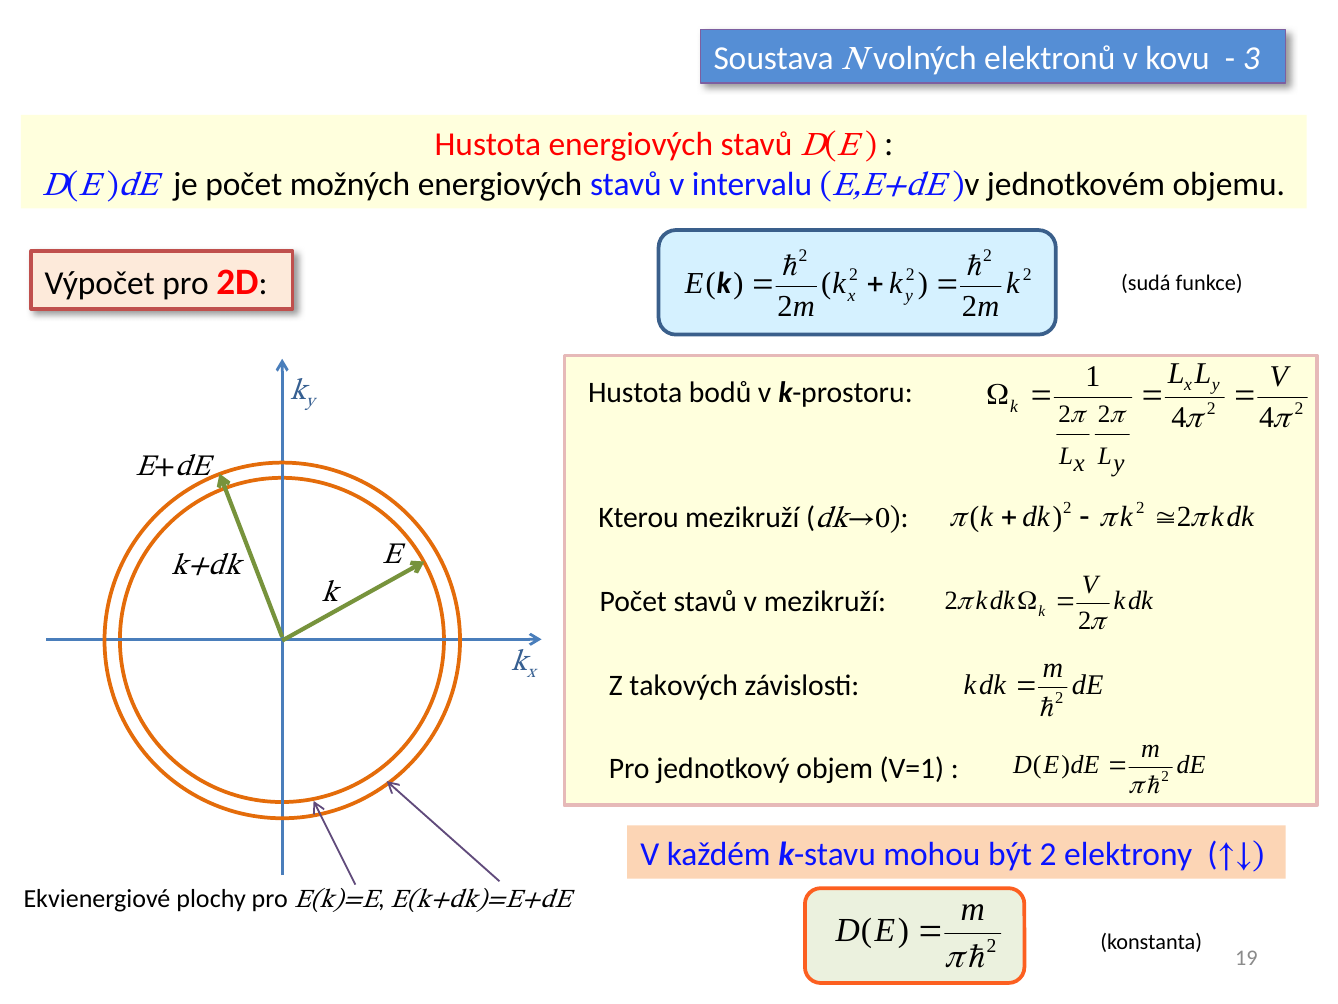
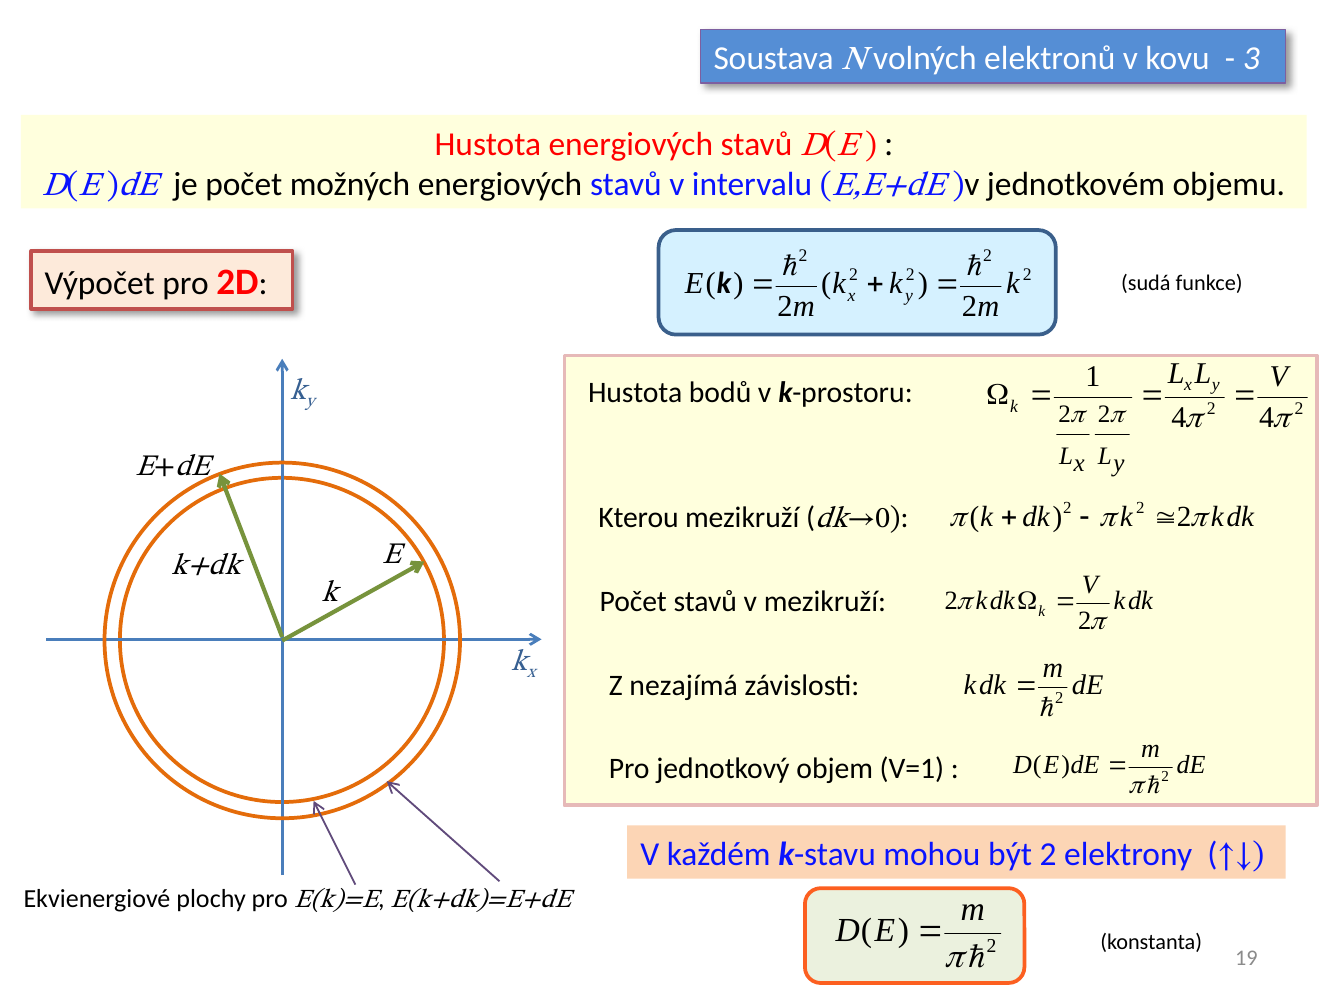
takových: takových -> nezajímá
